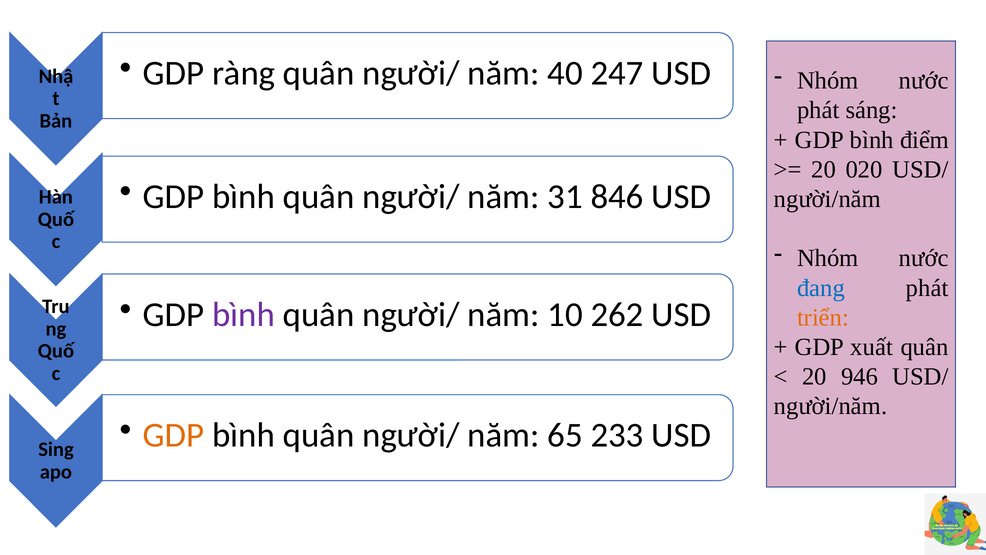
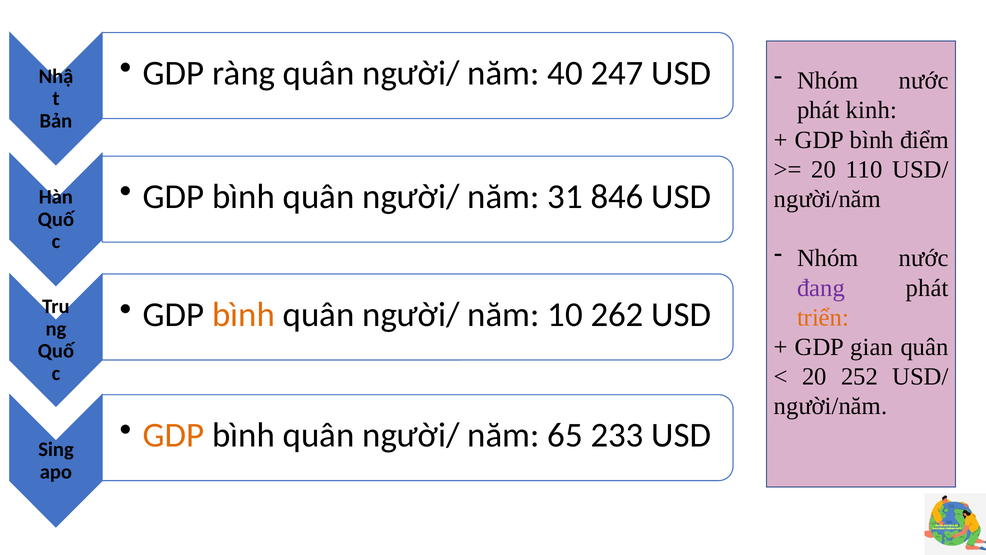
sáng: sáng -> kinh
020: 020 -> 110
đang colour: blue -> purple
bình at (243, 314) colour: purple -> orange
xuất: xuất -> gian
946: 946 -> 252
